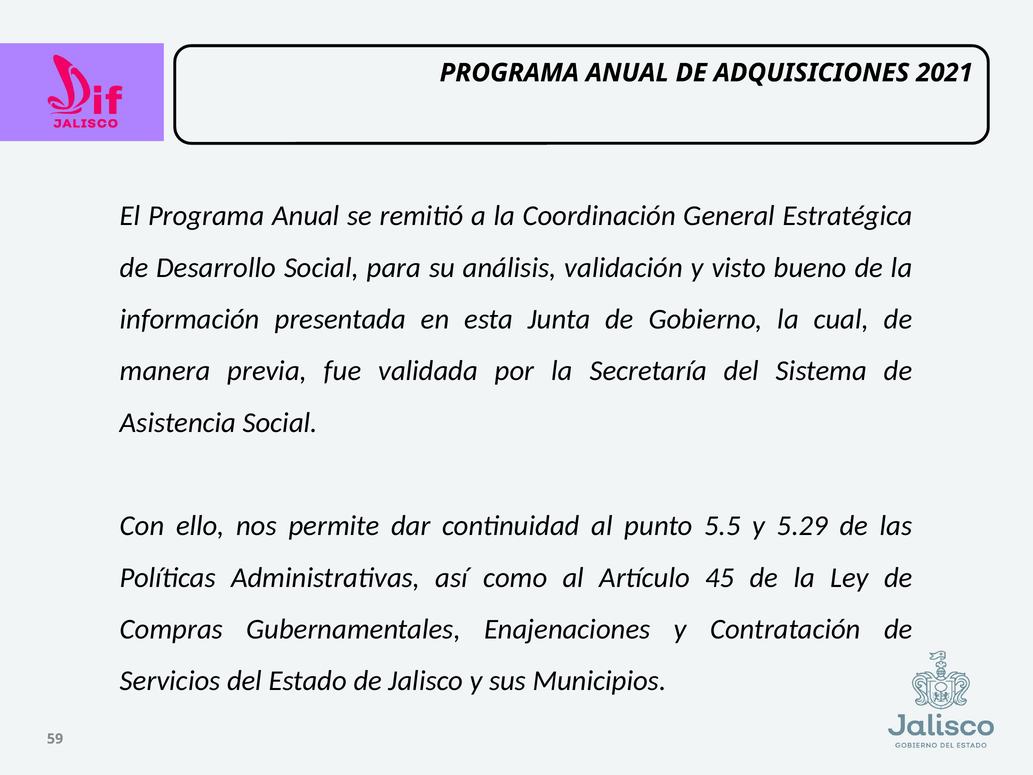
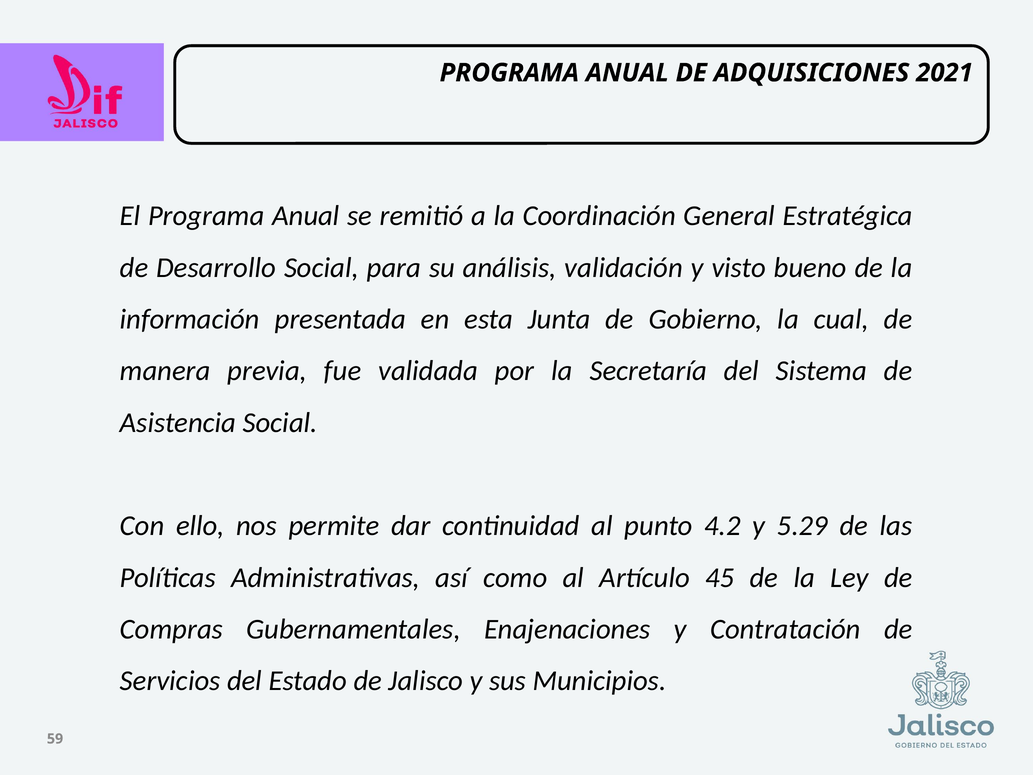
5.5: 5.5 -> 4.2
